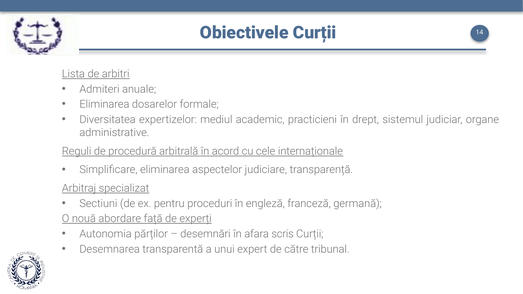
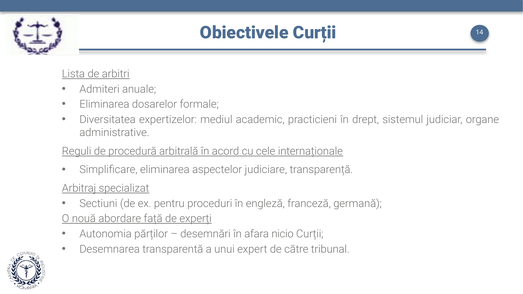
scris: scris -> nicio
